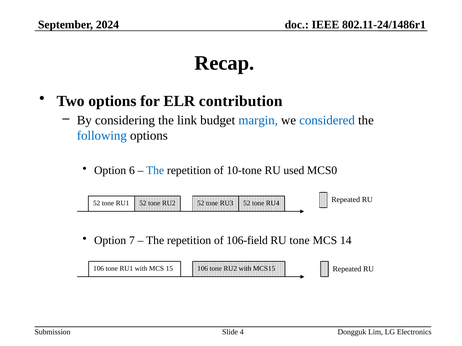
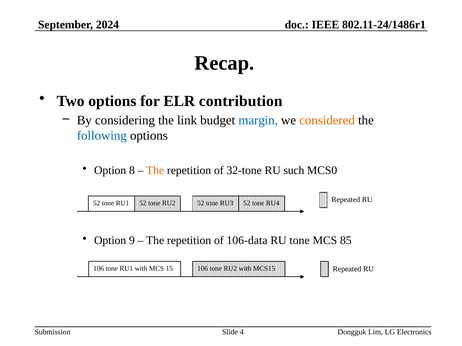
considered colour: blue -> orange
6: 6 -> 8
The at (155, 171) colour: blue -> orange
10-tone: 10-tone -> 32-tone
used: used -> such
7: 7 -> 9
106-field: 106-field -> 106-data
14: 14 -> 85
